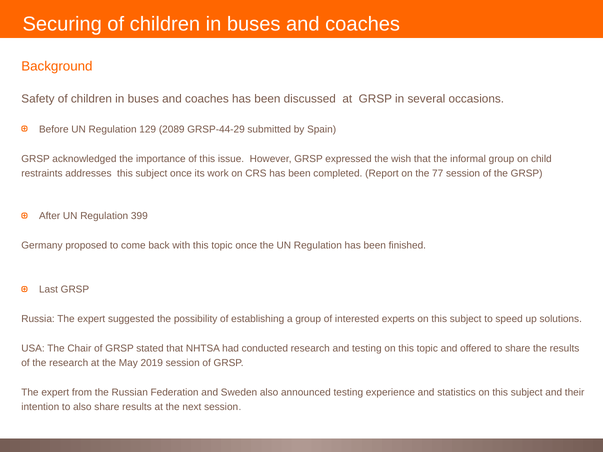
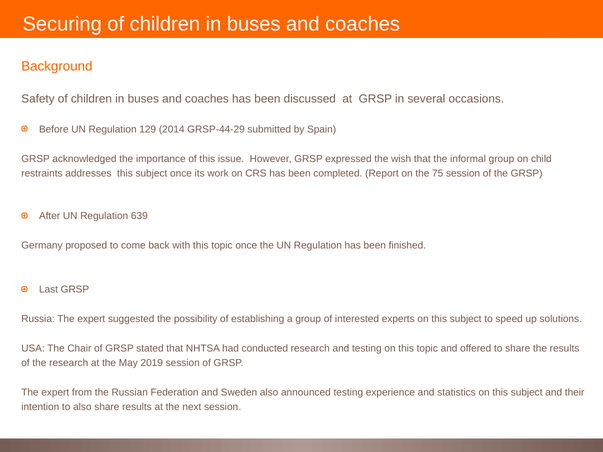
2089: 2089 -> 2014
77: 77 -> 75
399: 399 -> 639
